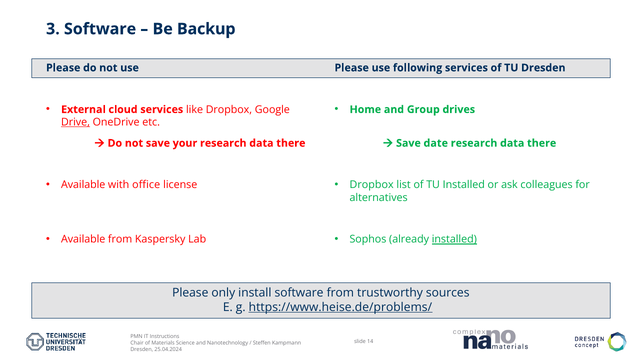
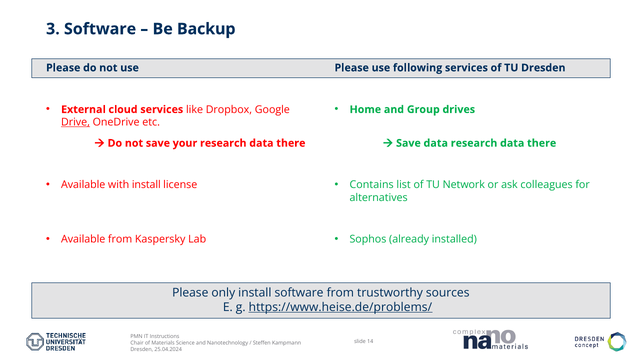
Save date: date -> data
with office: office -> install
Dropbox at (372, 185): Dropbox -> Contains
TU Installed: Installed -> Network
installed at (454, 239) underline: present -> none
